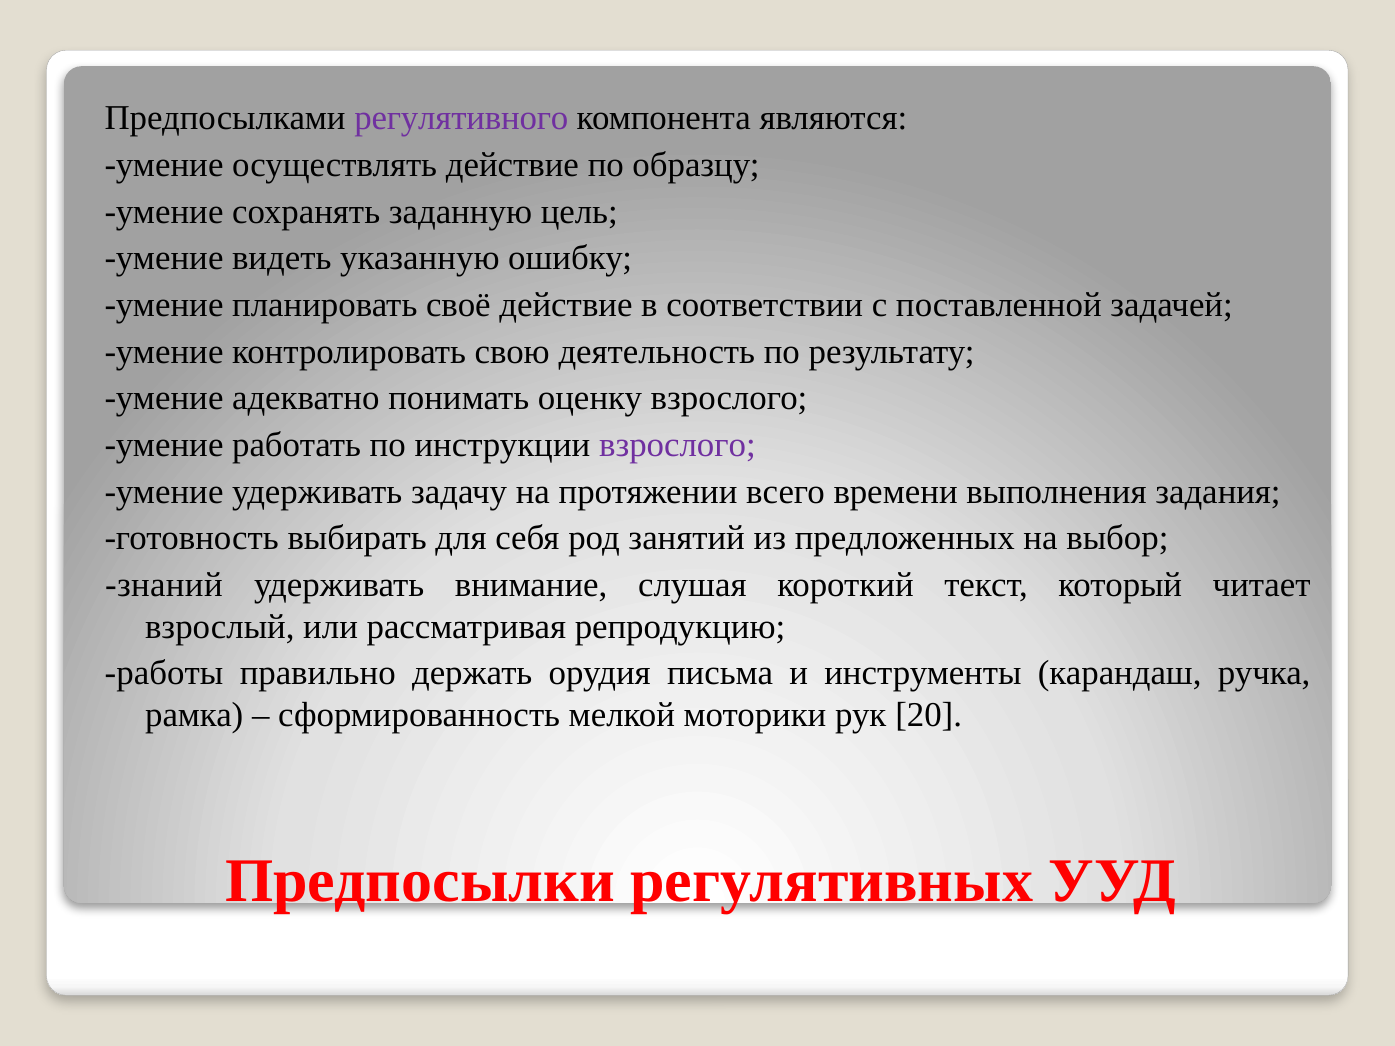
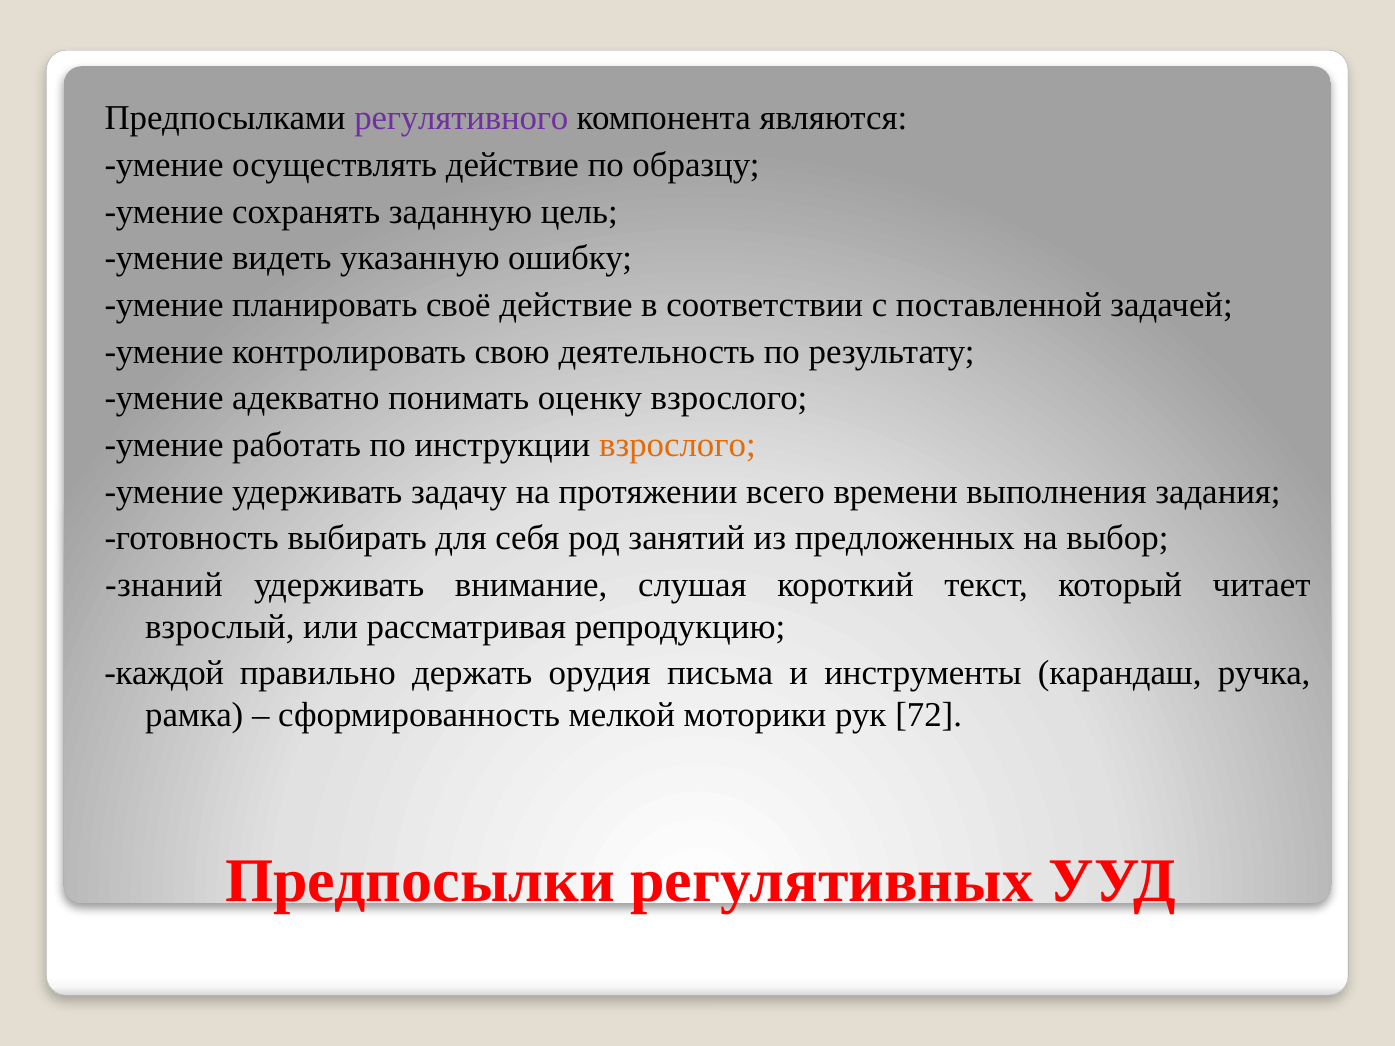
взрослого at (677, 445) colour: purple -> orange
работы: работы -> каждой
20: 20 -> 72
